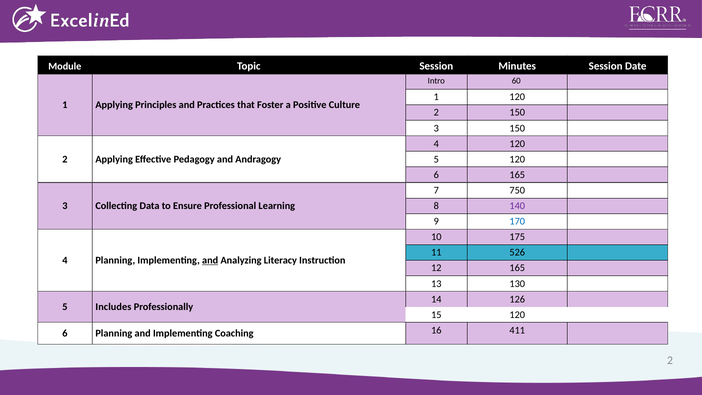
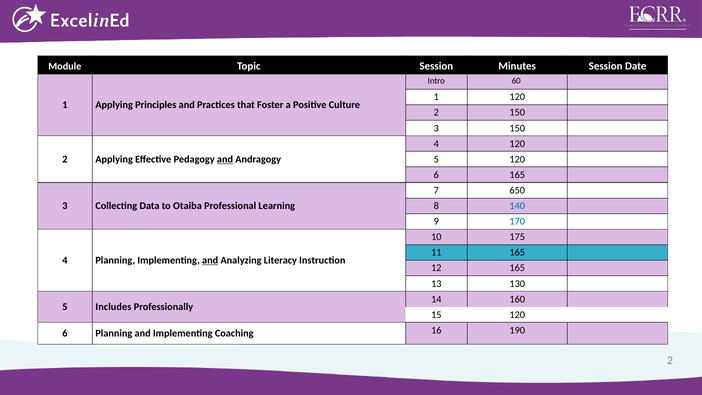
and at (225, 159) underline: none -> present
750: 750 -> 650
Ensure: Ensure -> Otaiba
140 colour: purple -> blue
11 526: 526 -> 165
126: 126 -> 160
411: 411 -> 190
